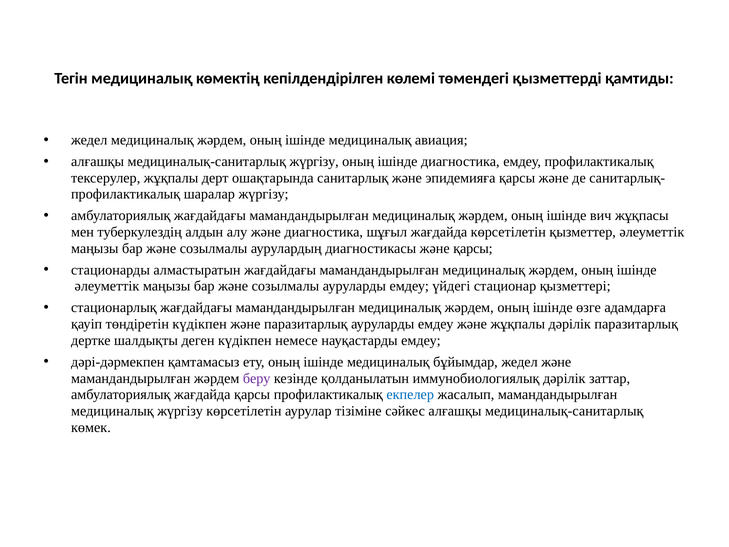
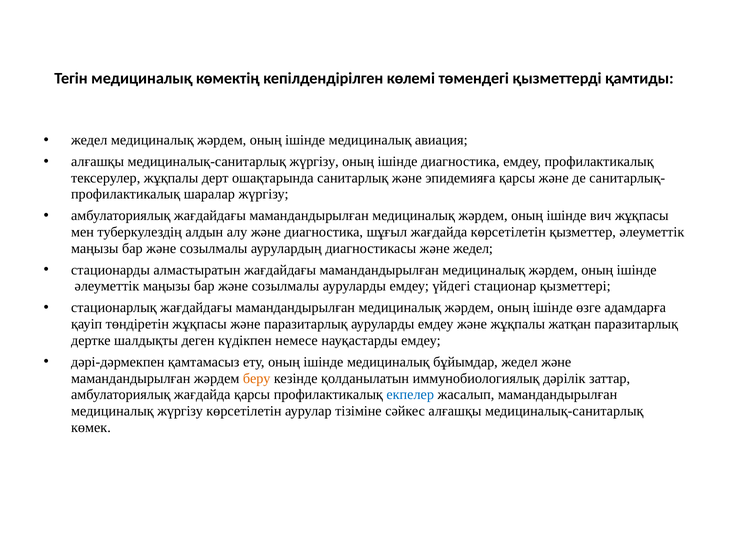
және қарсы: қарсы -> жедел
төндіретін күдікпен: күдікпен -> жұқпасы
жұқпалы дәрілік: дәрілік -> жатқан
беру colour: purple -> orange
